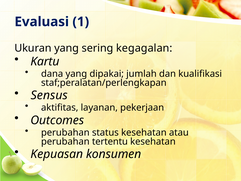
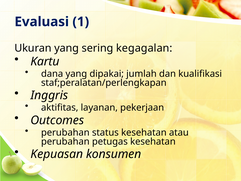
Sensus: Sensus -> Inggris
tertentu: tertentu -> petugas
